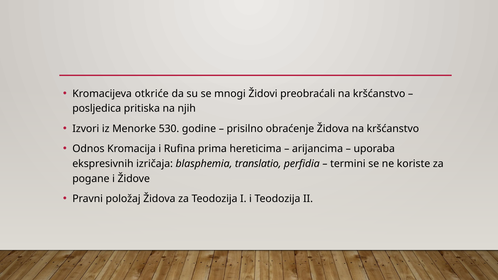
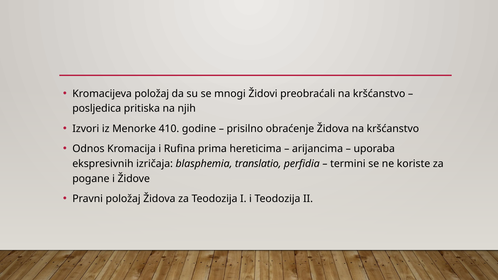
Kromacijeva otkriće: otkriće -> položaj
530: 530 -> 410
